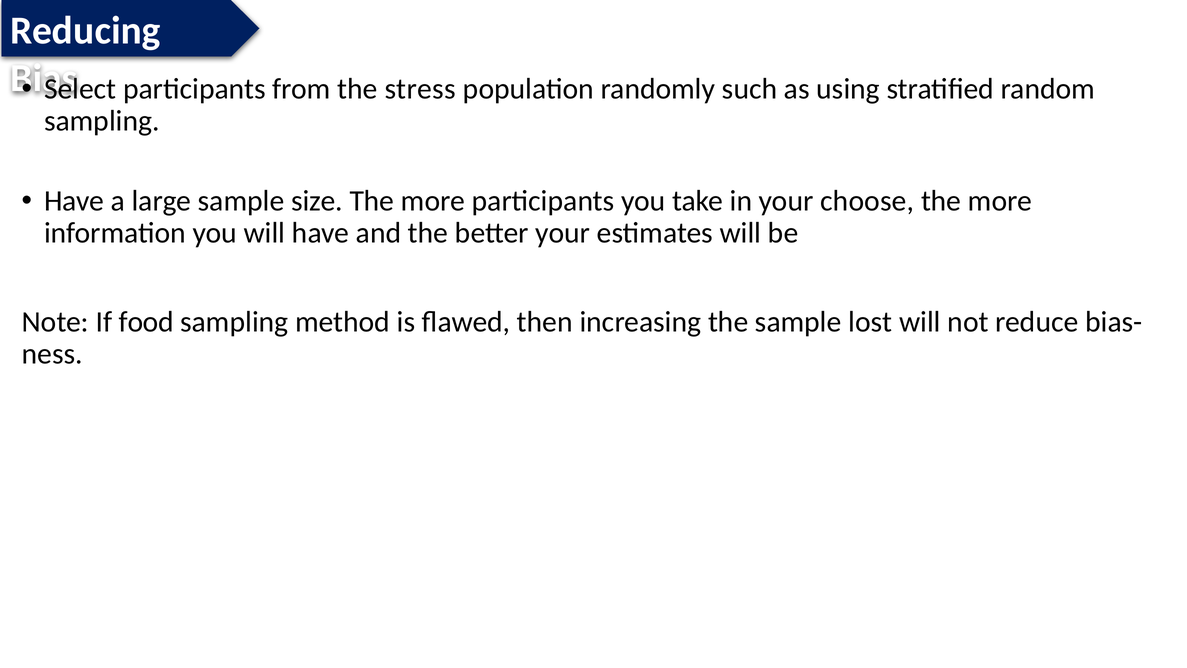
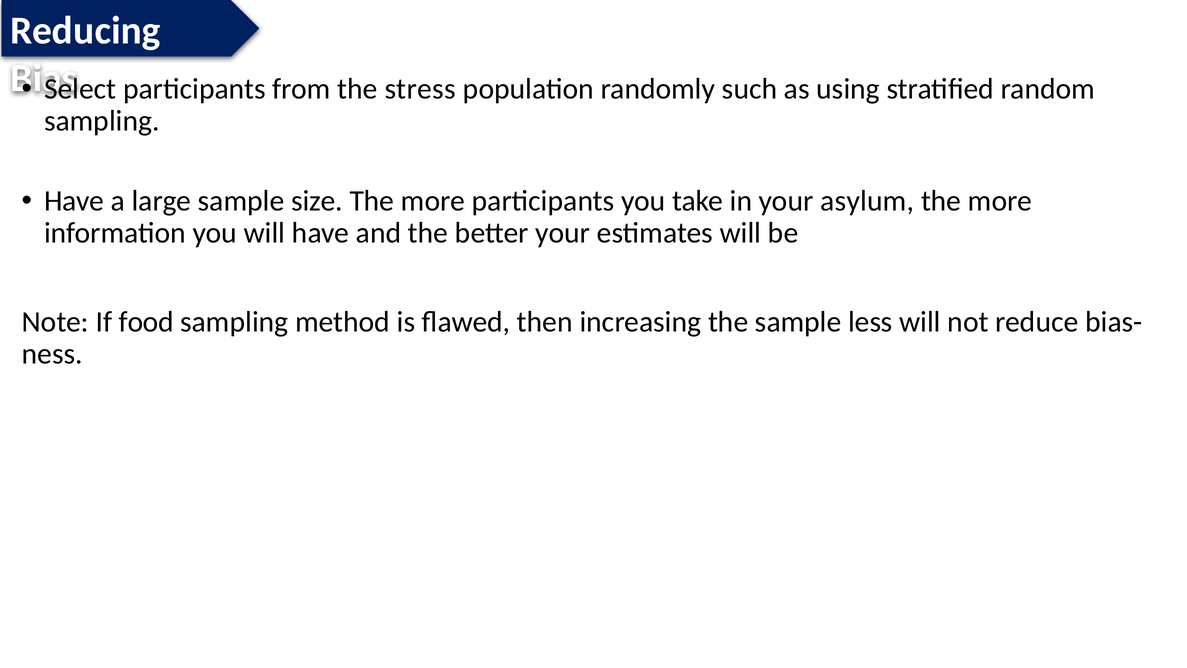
choose: choose -> asylum
lost: lost -> less
